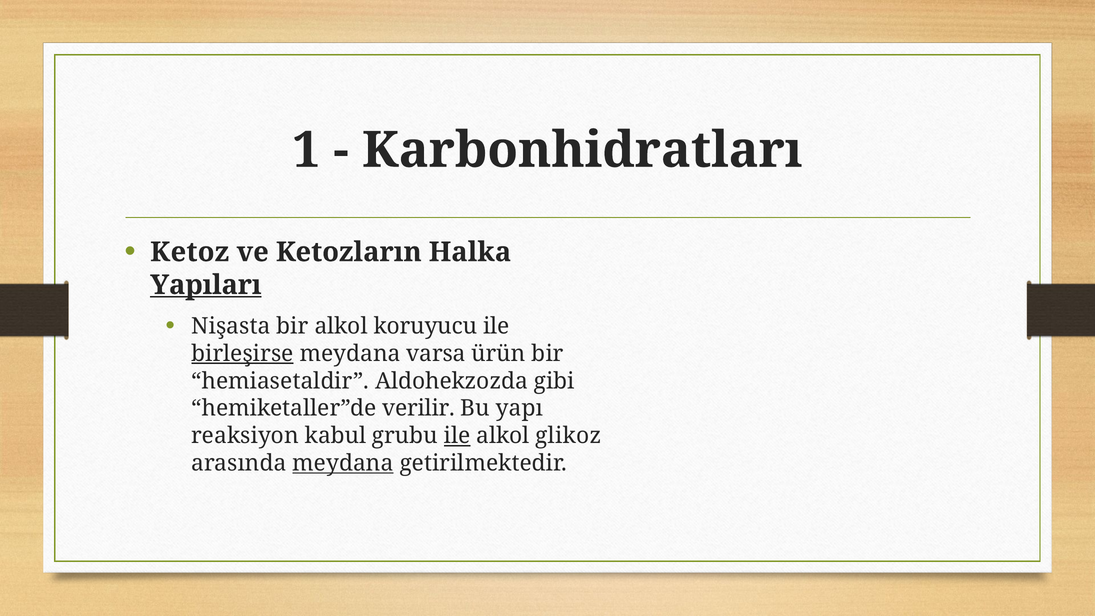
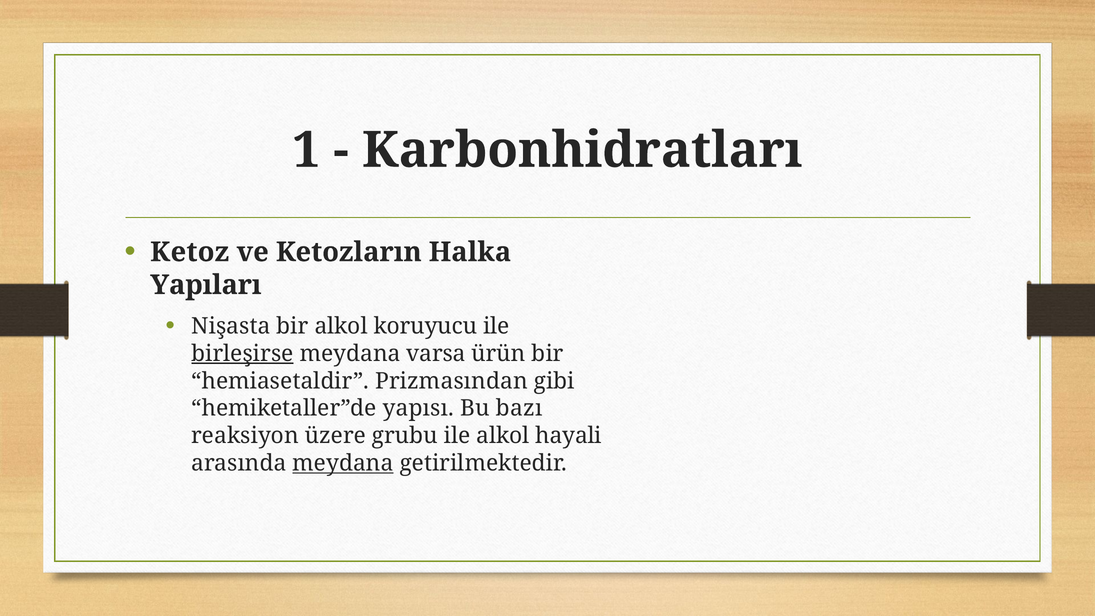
Yapıları underline: present -> none
Aldohekzozda: Aldohekzozda -> Prizmasından
verilir: verilir -> yapısı
yapı: yapı -> bazı
kabul: kabul -> üzere
ile at (457, 436) underline: present -> none
glikoz: glikoz -> hayali
